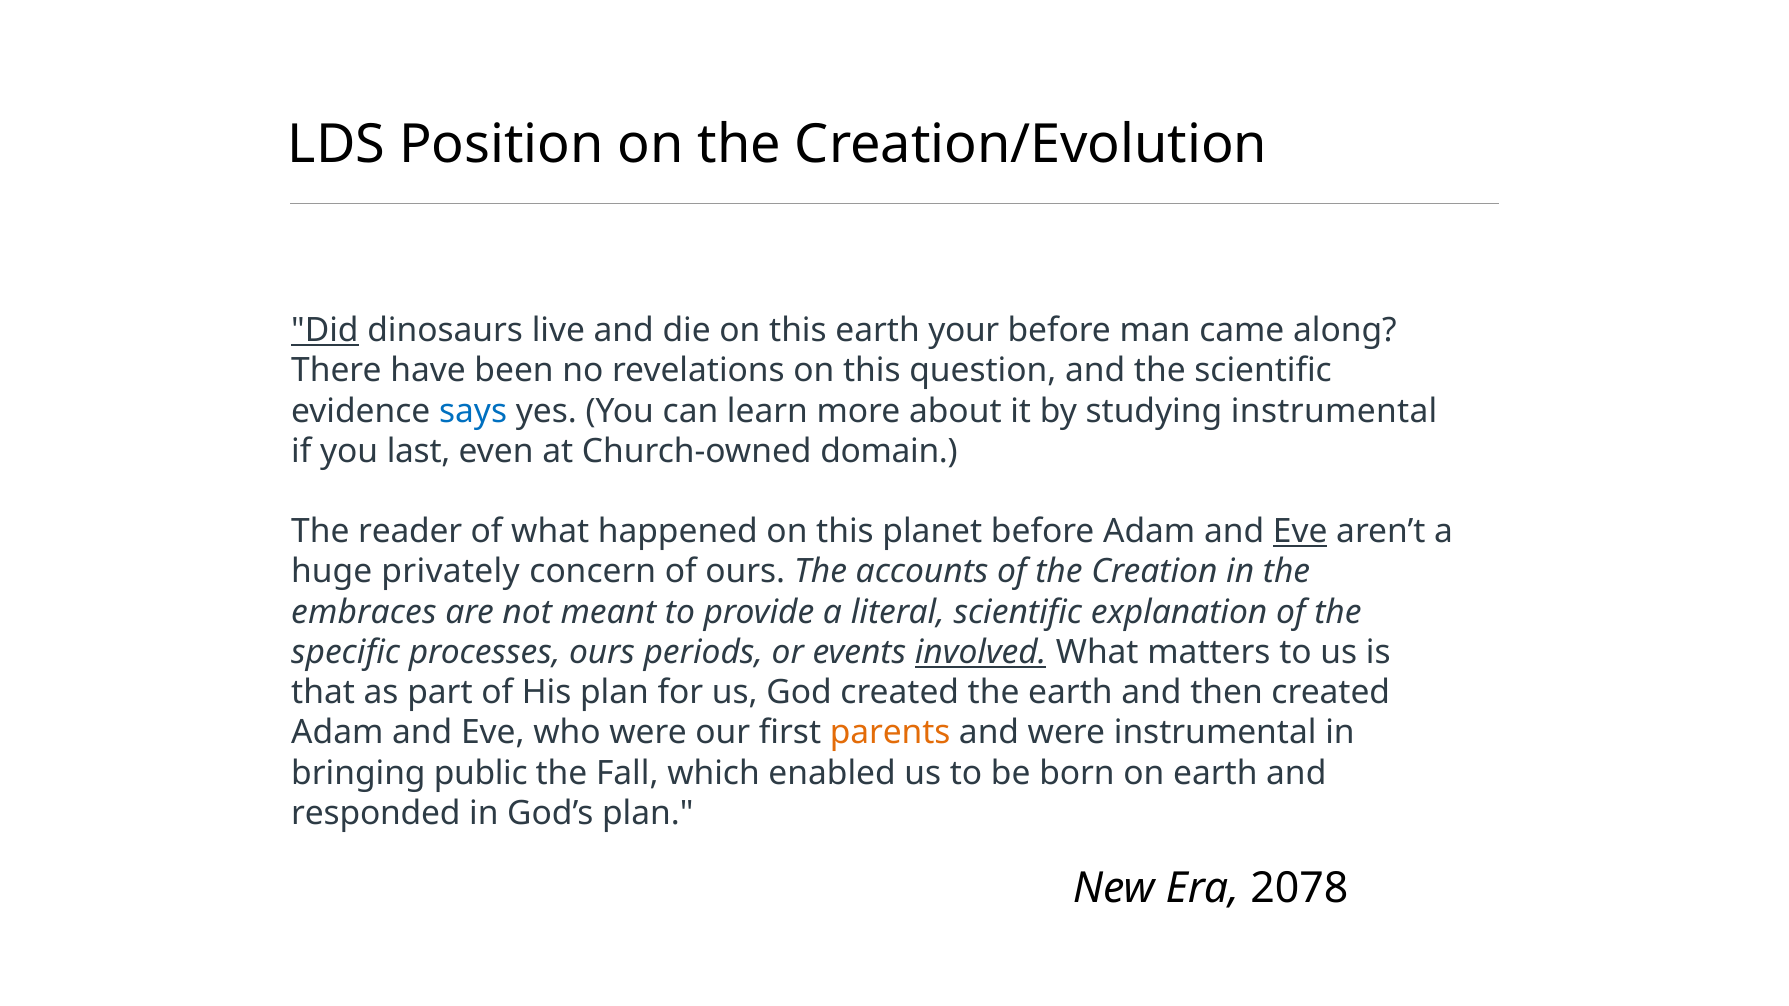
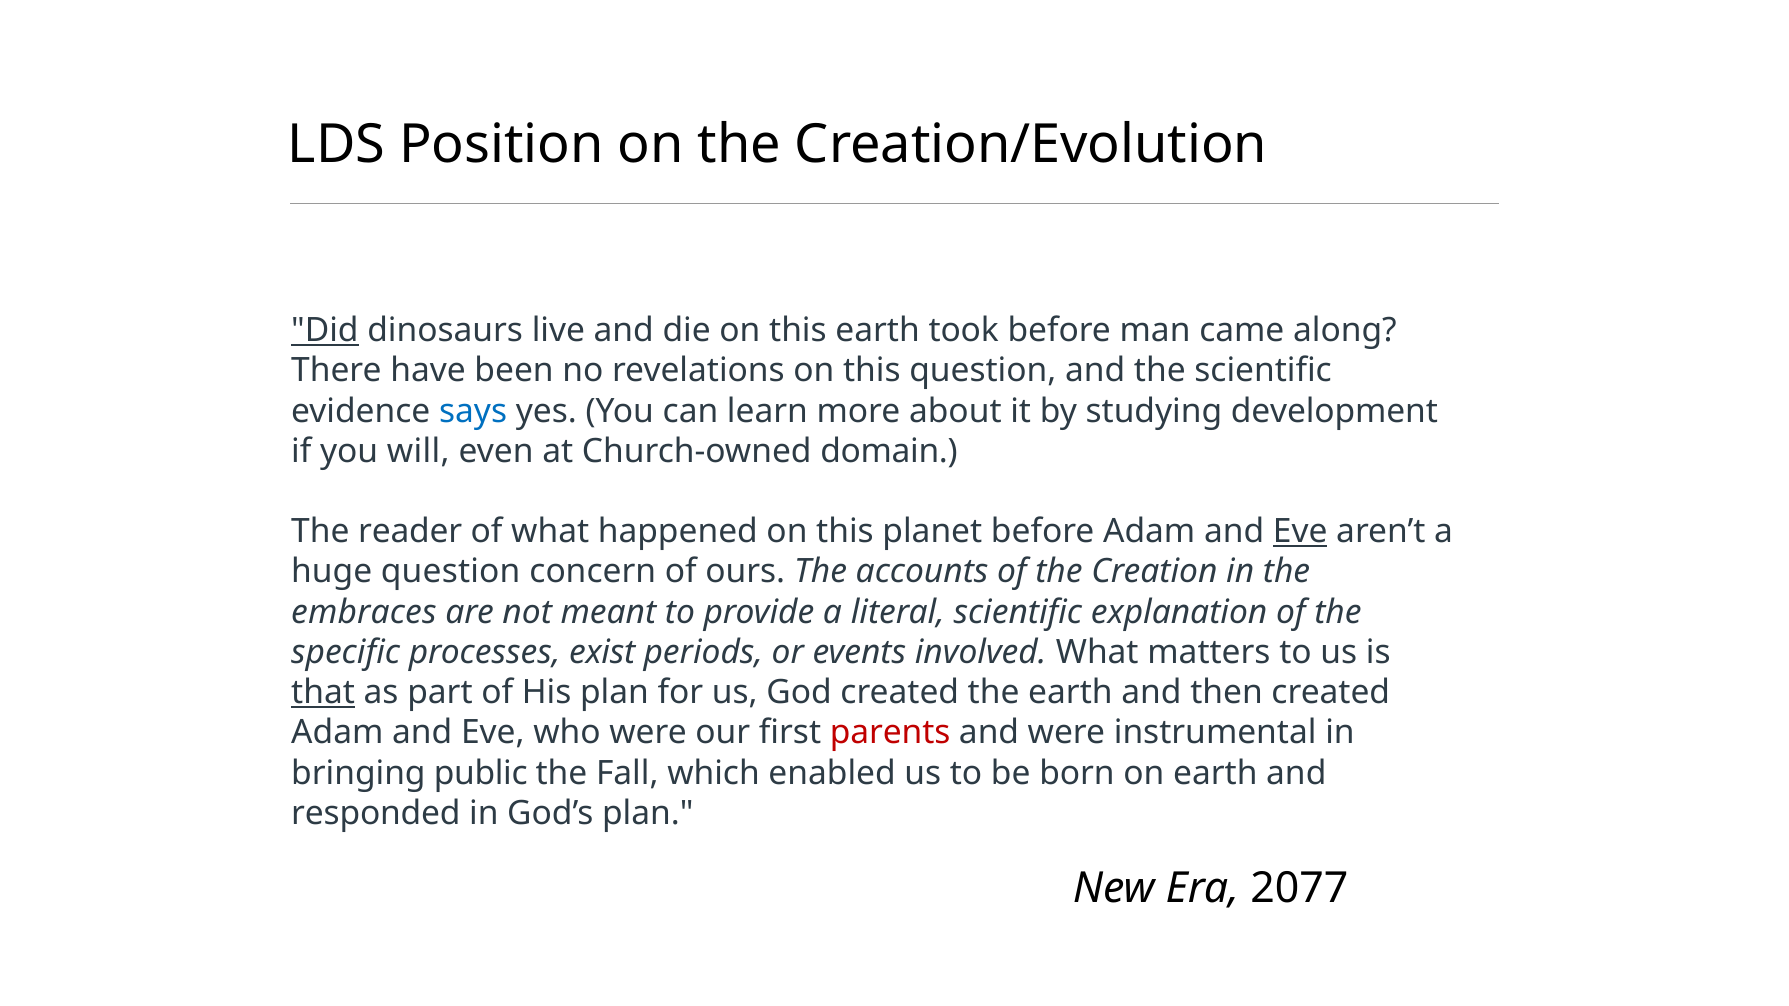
your: your -> took
studying instrumental: instrumental -> development
last: last -> will
huge privately: privately -> question
processes ours: ours -> exist
involved underline: present -> none
that underline: none -> present
parents colour: orange -> red
2078: 2078 -> 2077
